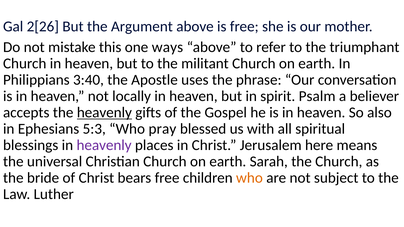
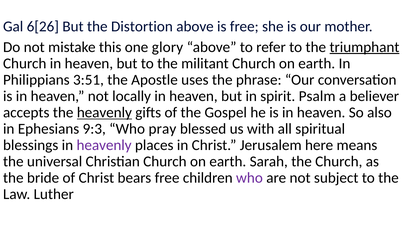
2[26: 2[26 -> 6[26
Argument: Argument -> Distortion
ways: ways -> glory
triumphant underline: none -> present
3:40: 3:40 -> 3:51
5:3: 5:3 -> 9:3
who at (249, 178) colour: orange -> purple
